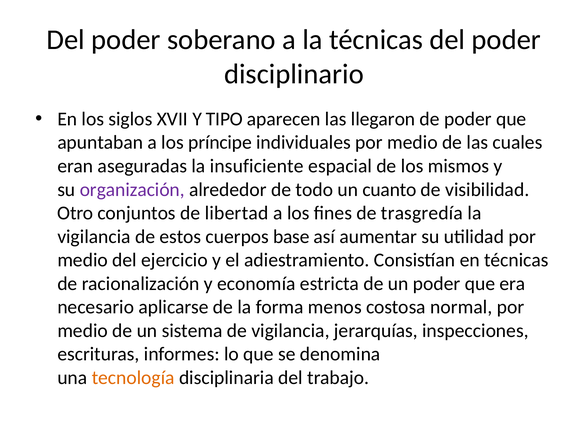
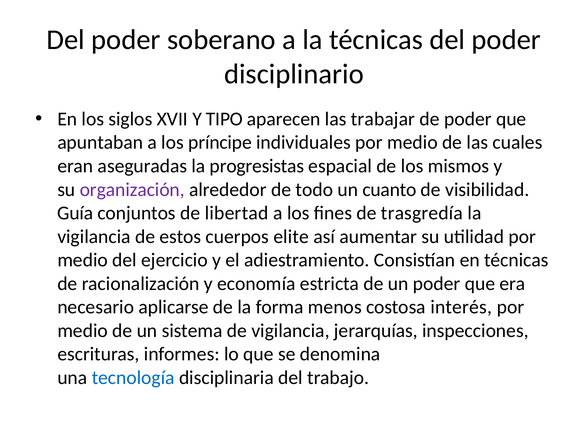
llegaron: llegaron -> trabajar
insuficiente: insuficiente -> progresistas
Otro: Otro -> Guía
base: base -> elite
normal: normal -> interés
tecnología colour: orange -> blue
